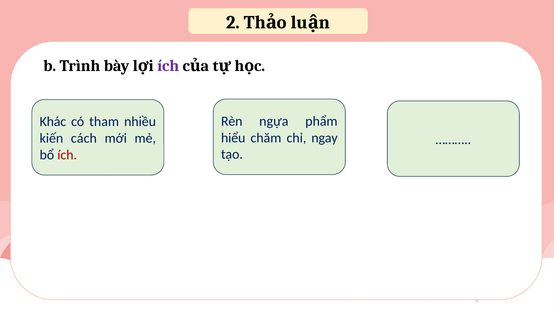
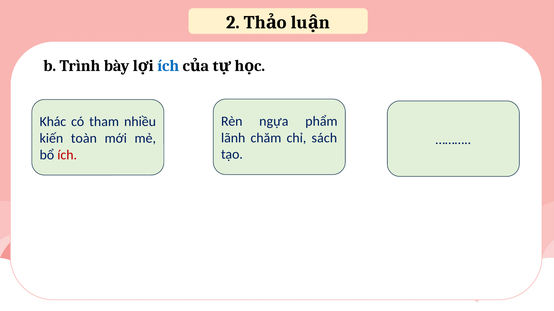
ích at (168, 66) colour: purple -> blue
hiểu: hiểu -> lãnh
ngay: ngay -> sách
cách: cách -> toàn
